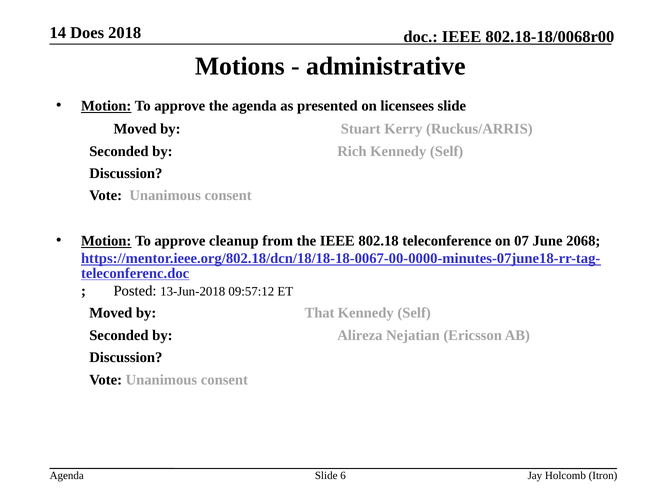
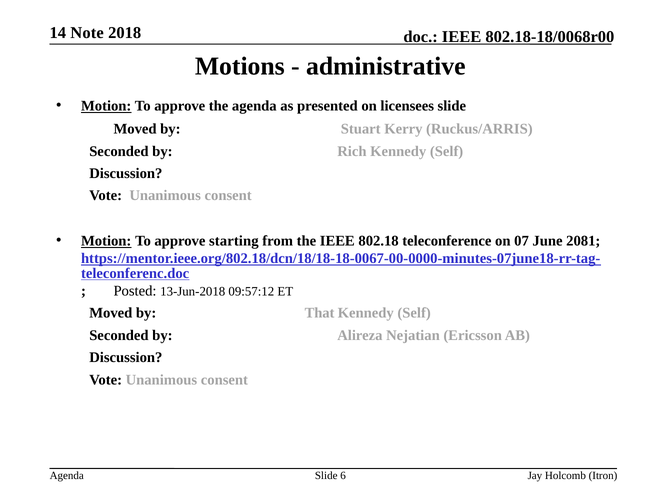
Does: Does -> Note
cleanup: cleanup -> starting
2068: 2068 -> 2081
